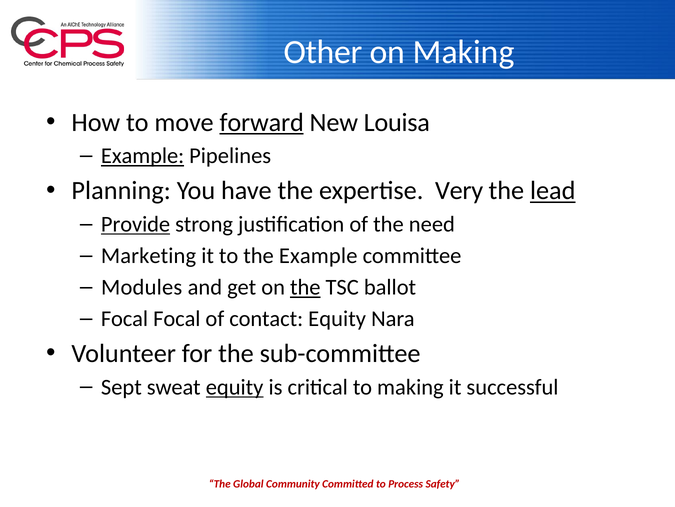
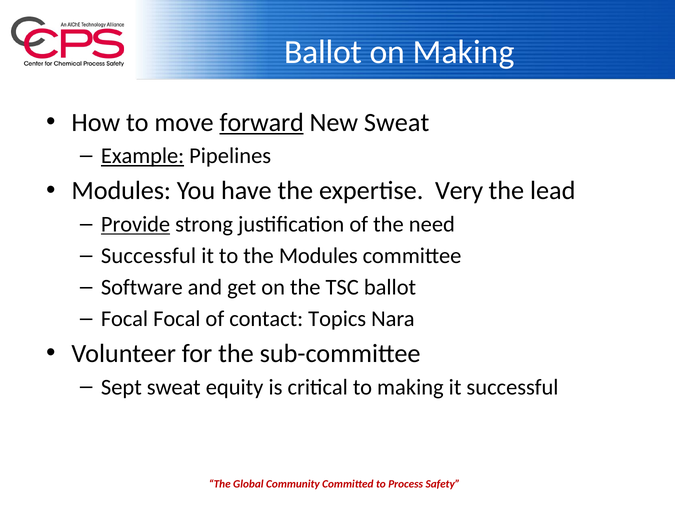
Other at (323, 52): Other -> Ballot
New Louisa: Louisa -> Sweat
Planning at (121, 190): Planning -> Modules
lead underline: present -> none
Marketing at (149, 255): Marketing -> Successful
the Example: Example -> Modules
Modules: Modules -> Software
the at (305, 287) underline: present -> none
contact Equity: Equity -> Topics
equity at (235, 387) underline: present -> none
